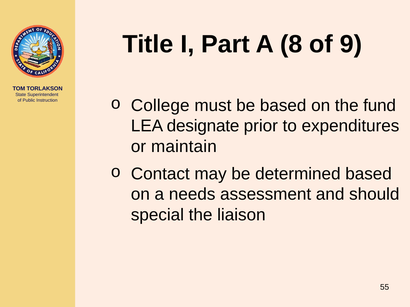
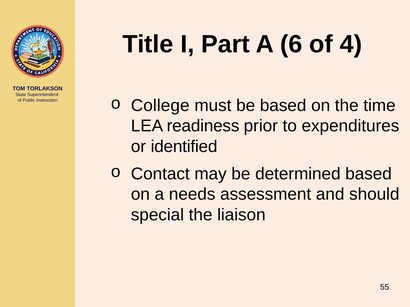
8: 8 -> 6
9: 9 -> 4
fund: fund -> time
designate: designate -> readiness
maintain: maintain -> identified
